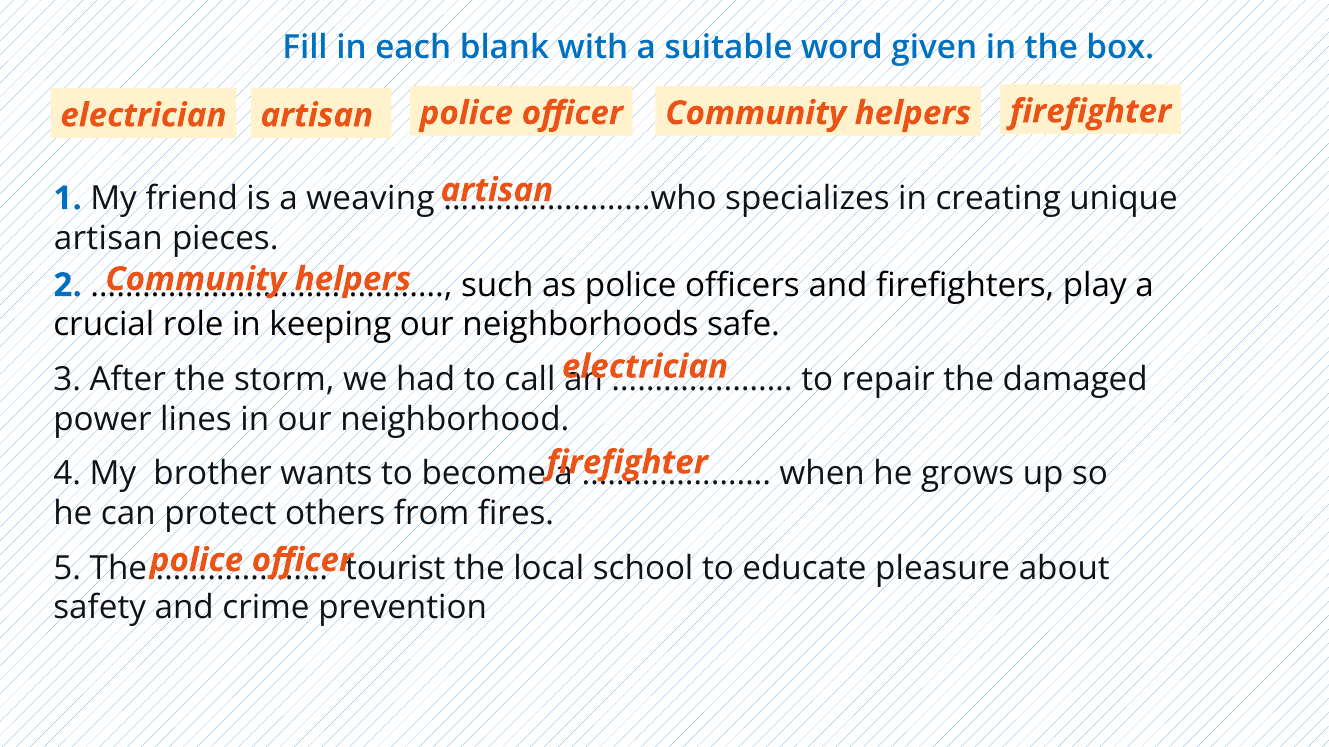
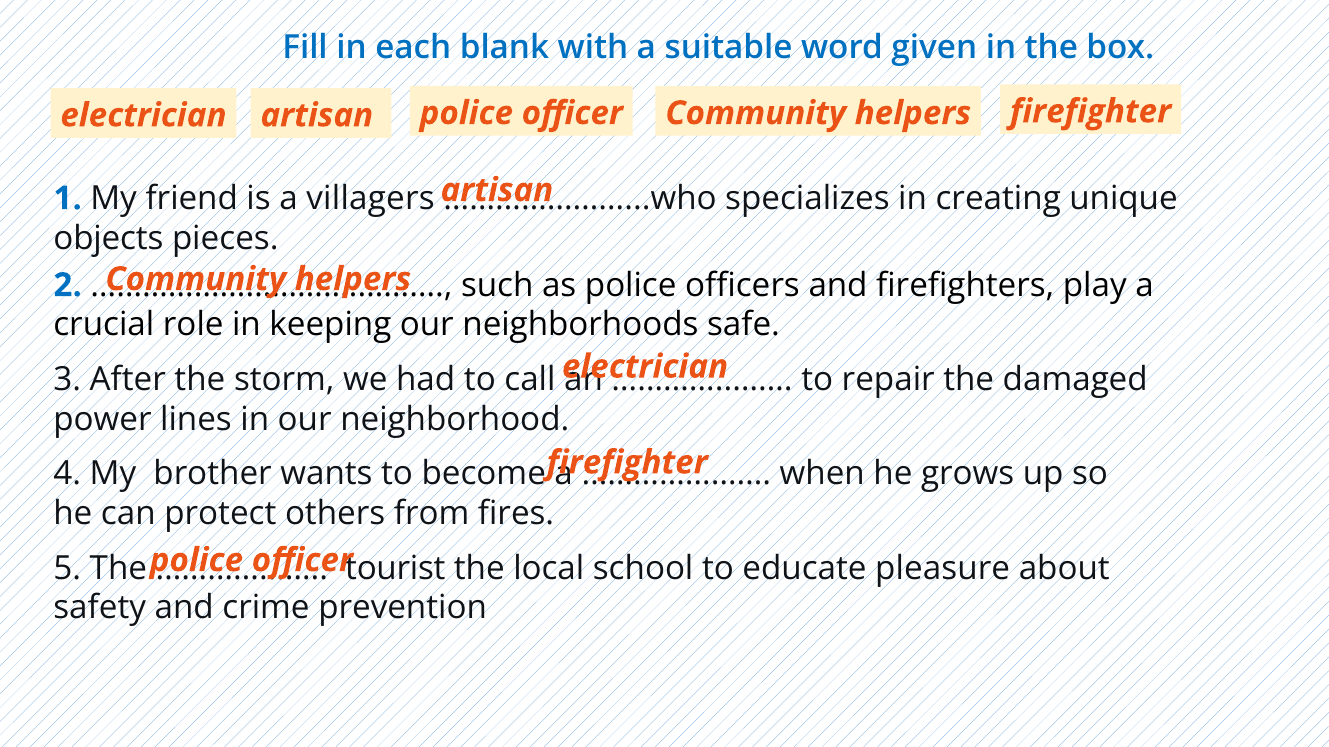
weaving: weaving -> villagers
artisan at (108, 238): artisan -> objects
